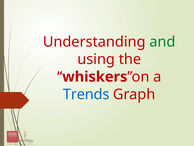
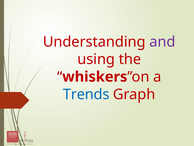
and colour: green -> purple
